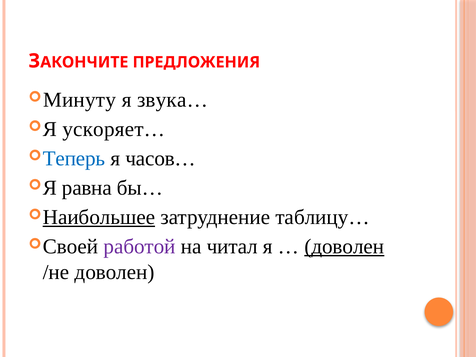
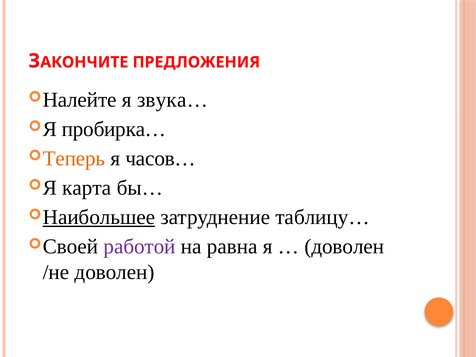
Минуту: Минуту -> Налейте
ускоряет…: ускоряет… -> пробирка…
Теперь colour: blue -> orange
равна: равна -> карта
читал: читал -> равна
доволен at (344, 247) underline: present -> none
